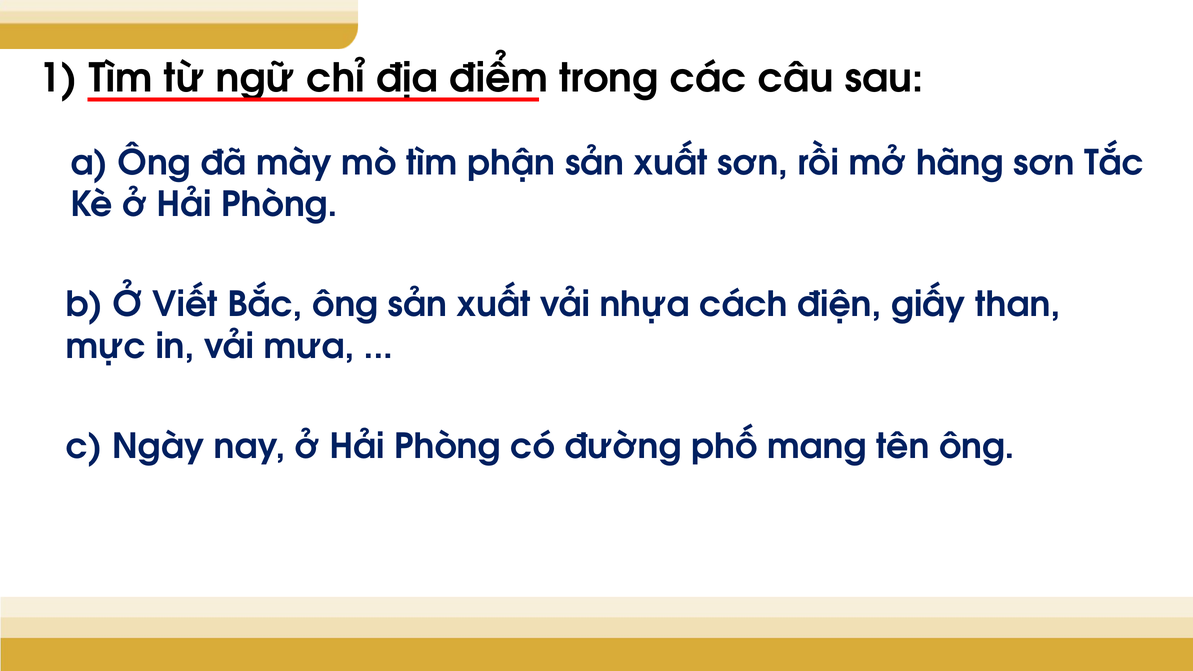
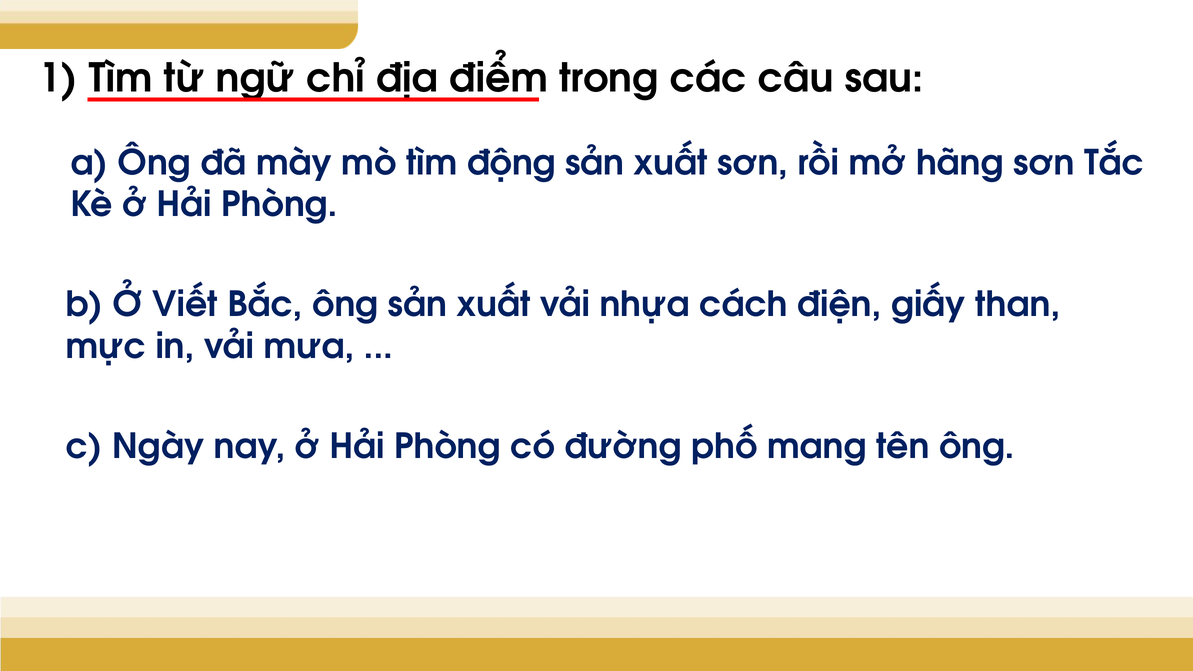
phận: phận -> động
